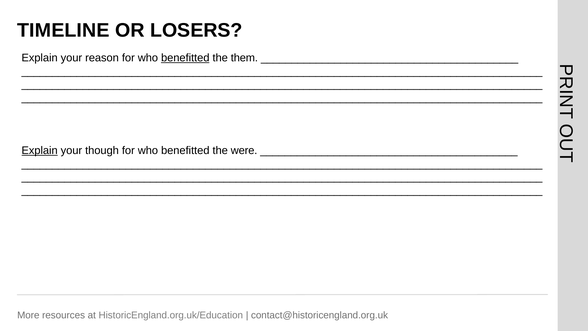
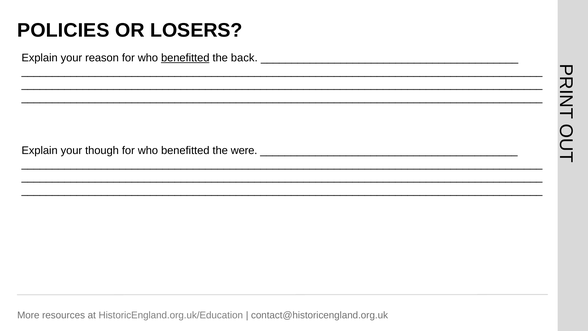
TIMELINE: TIMELINE -> POLICIES
them: them -> back
Explain at (40, 150) underline: present -> none
